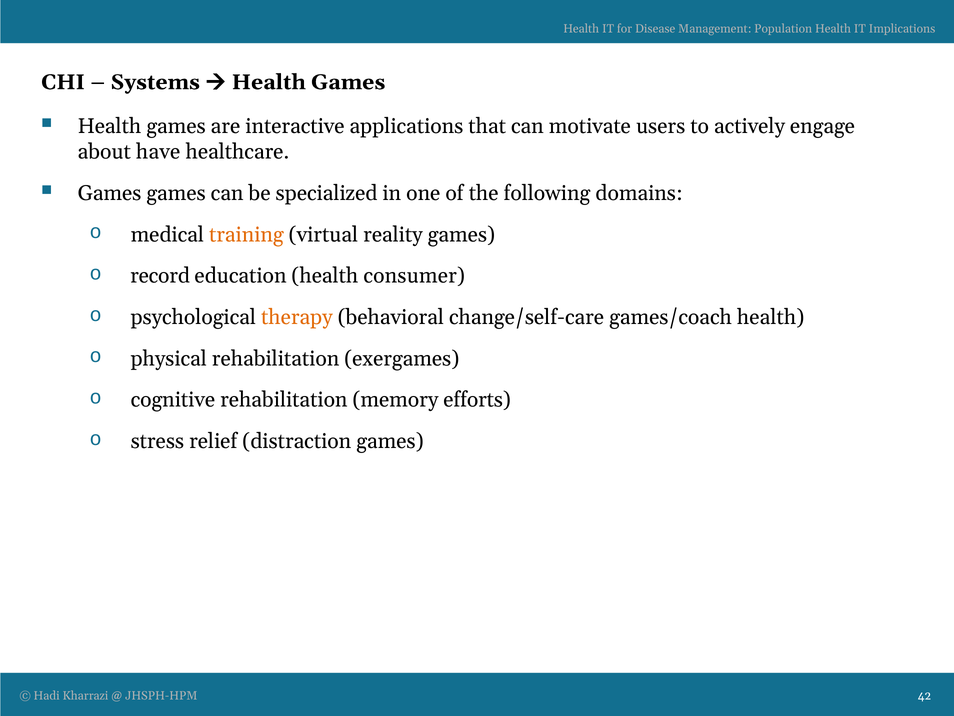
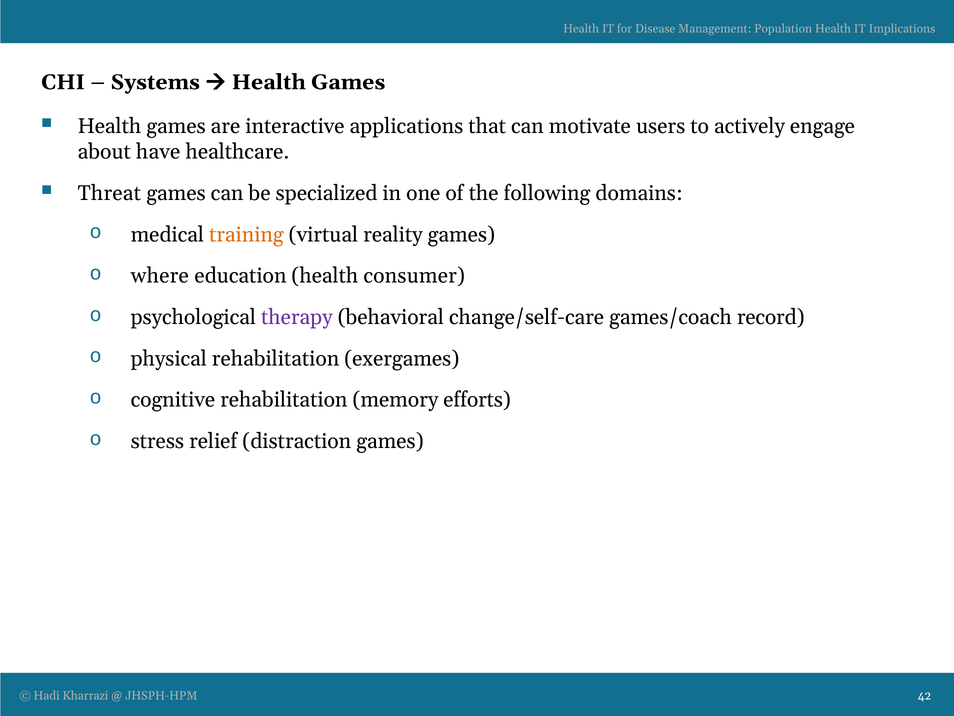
Games at (109, 193): Games -> Threat
record: record -> where
therapy colour: orange -> purple
games/coach health: health -> record
